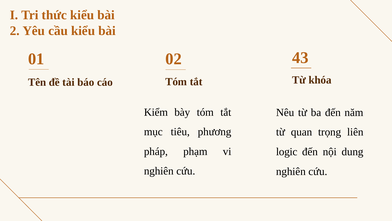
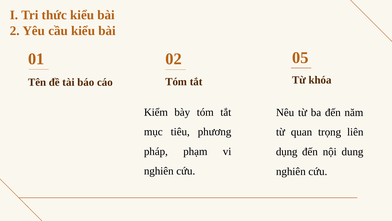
43: 43 -> 05
logic: logic -> dụng
